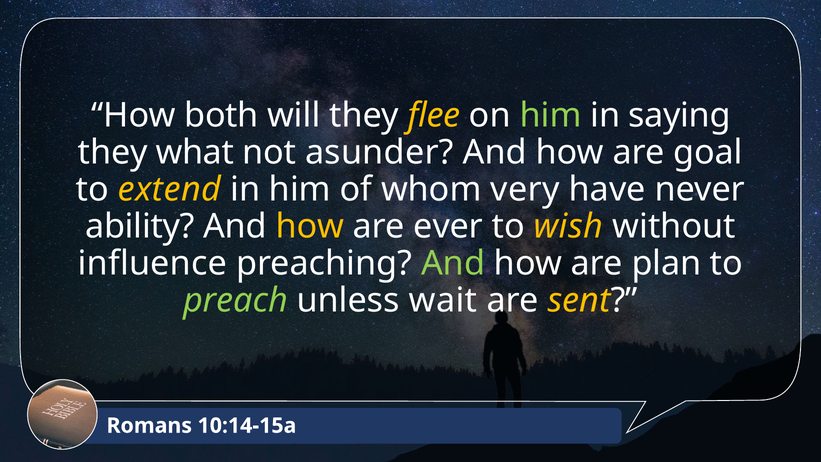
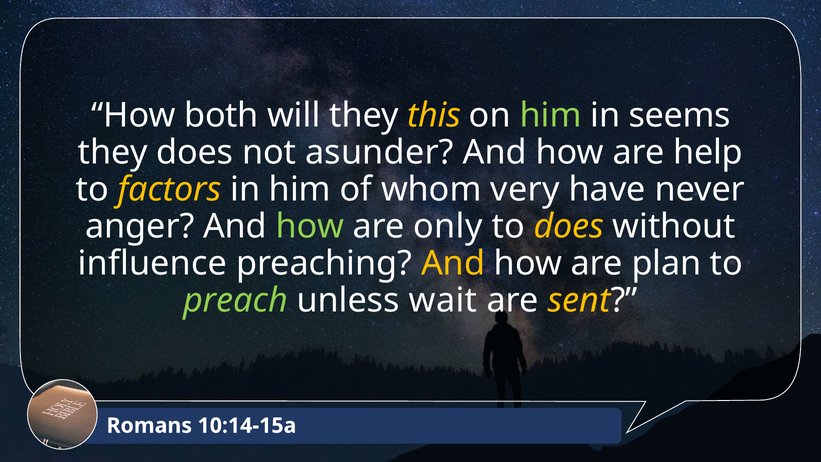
flee: flee -> this
saying: saying -> seems
they what: what -> does
goal: goal -> help
extend: extend -> factors
ability: ability -> anger
how at (310, 226) colour: yellow -> light green
ever: ever -> only
to wish: wish -> does
And at (453, 263) colour: light green -> yellow
